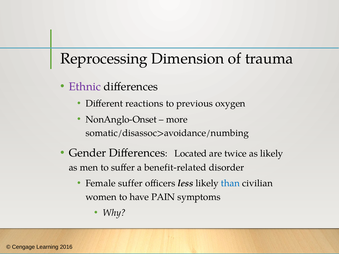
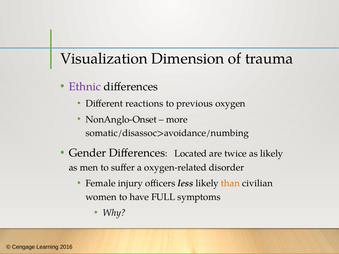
Reprocessing: Reprocessing -> Visualization
benefit-related: benefit-related -> oxygen-related
Female suffer: suffer -> injury
than colour: blue -> orange
PAIN: PAIN -> FULL
